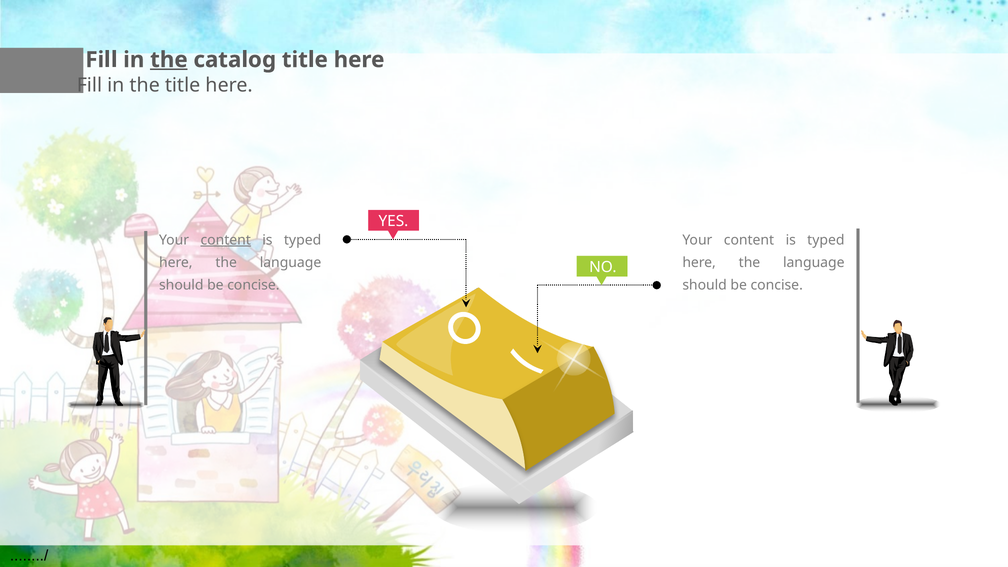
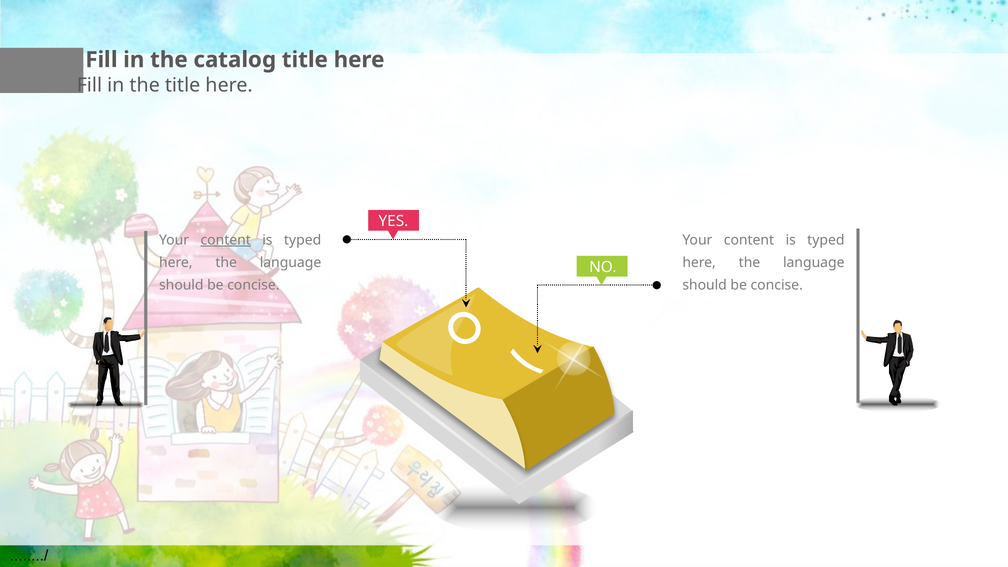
the at (169, 60) underline: present -> none
